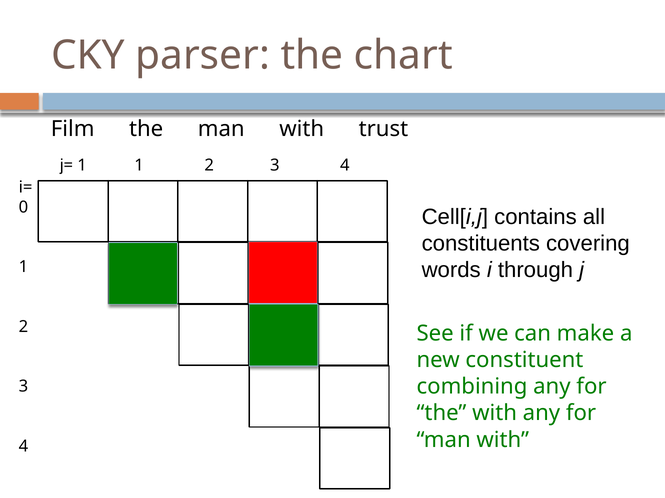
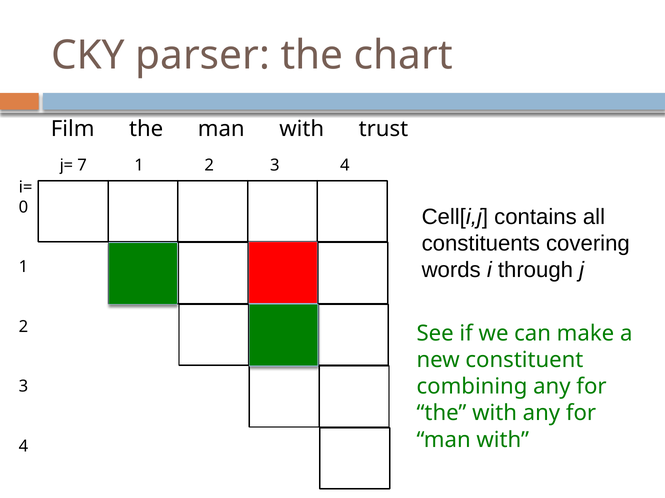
1 at (82, 166): 1 -> 7
